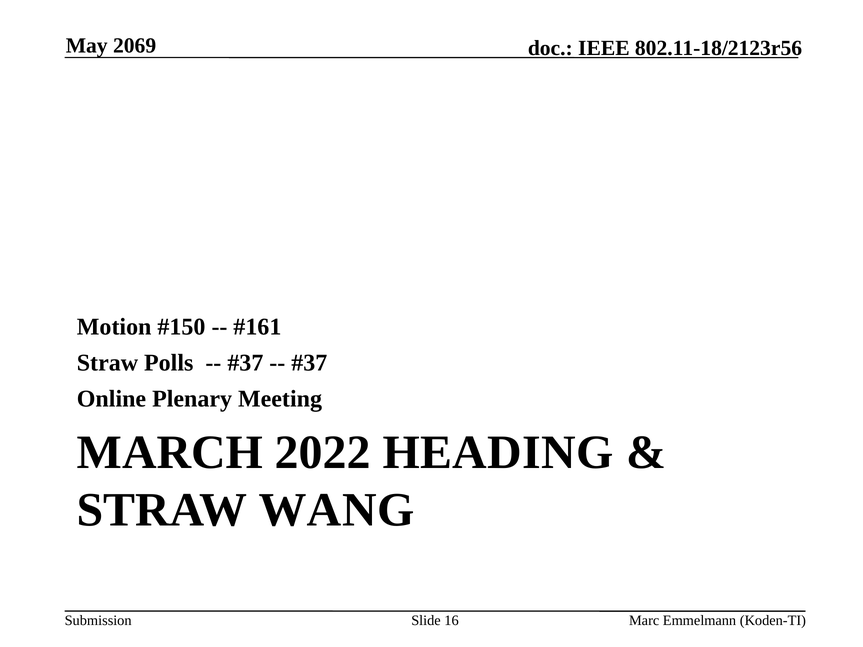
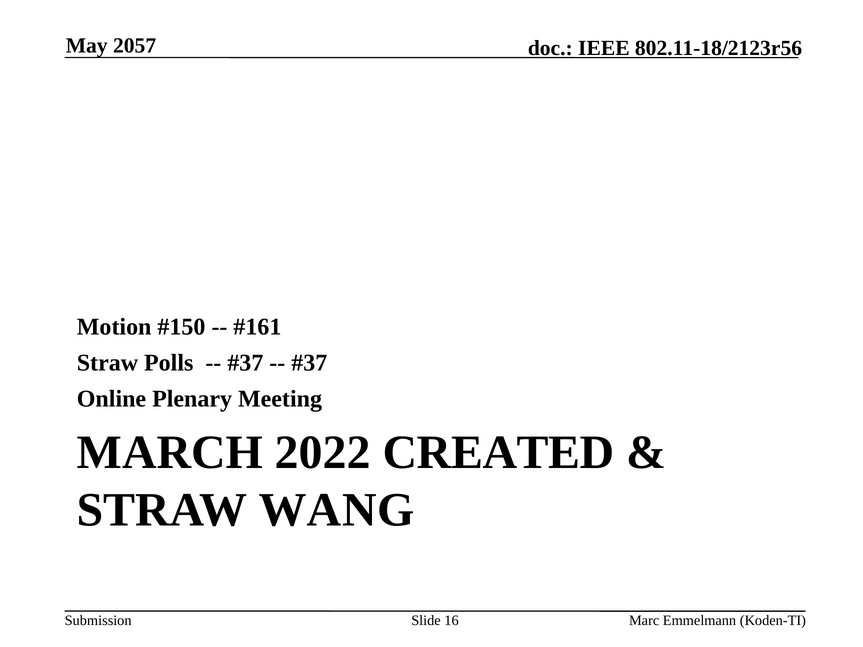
2069: 2069 -> 2057
HEADING: HEADING -> CREATED
